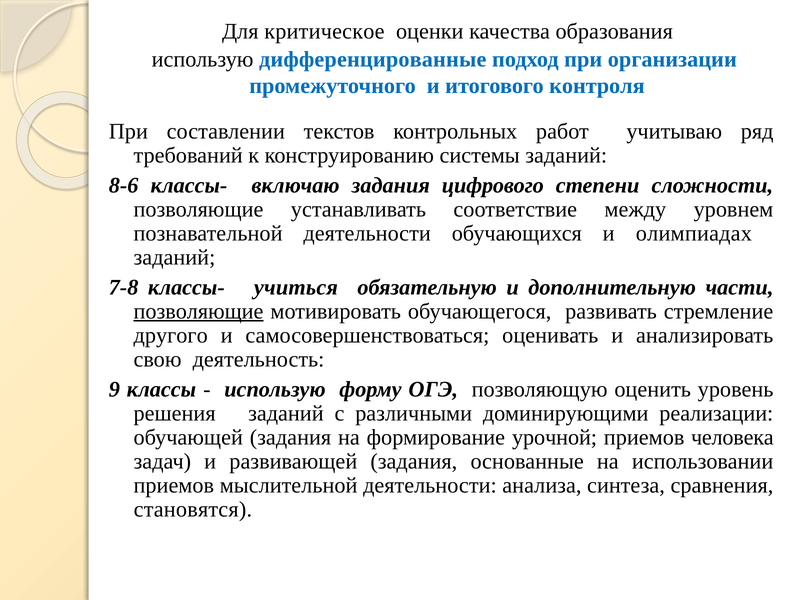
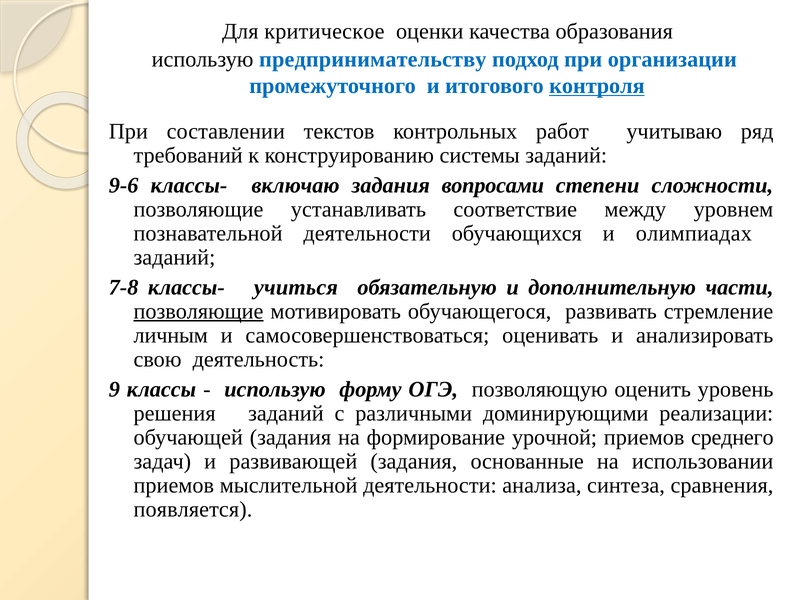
дифференцированные: дифференцированные -> предпринимательству
контроля underline: none -> present
8-6: 8-6 -> 9-6
цифрового: цифрового -> вопросами
другого: другого -> личным
человека: человека -> среднего
становятся: становятся -> появляется
